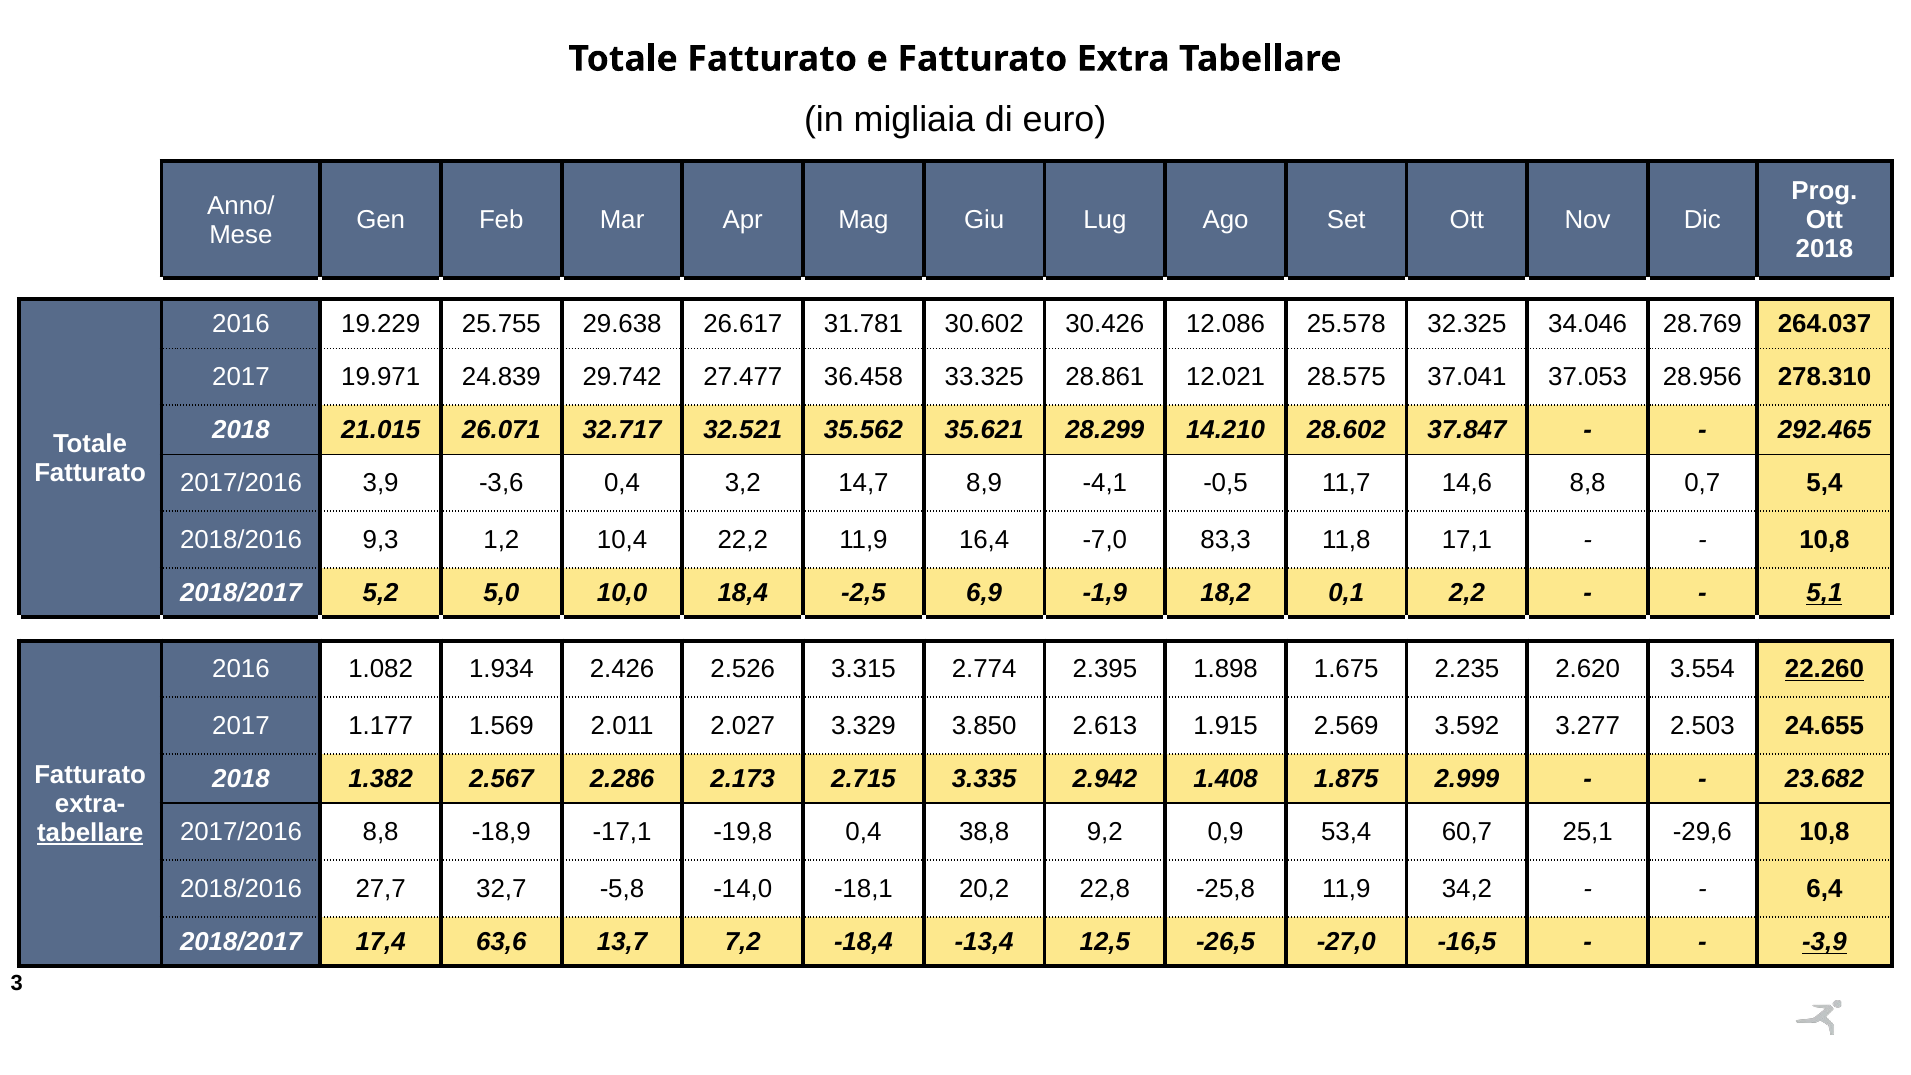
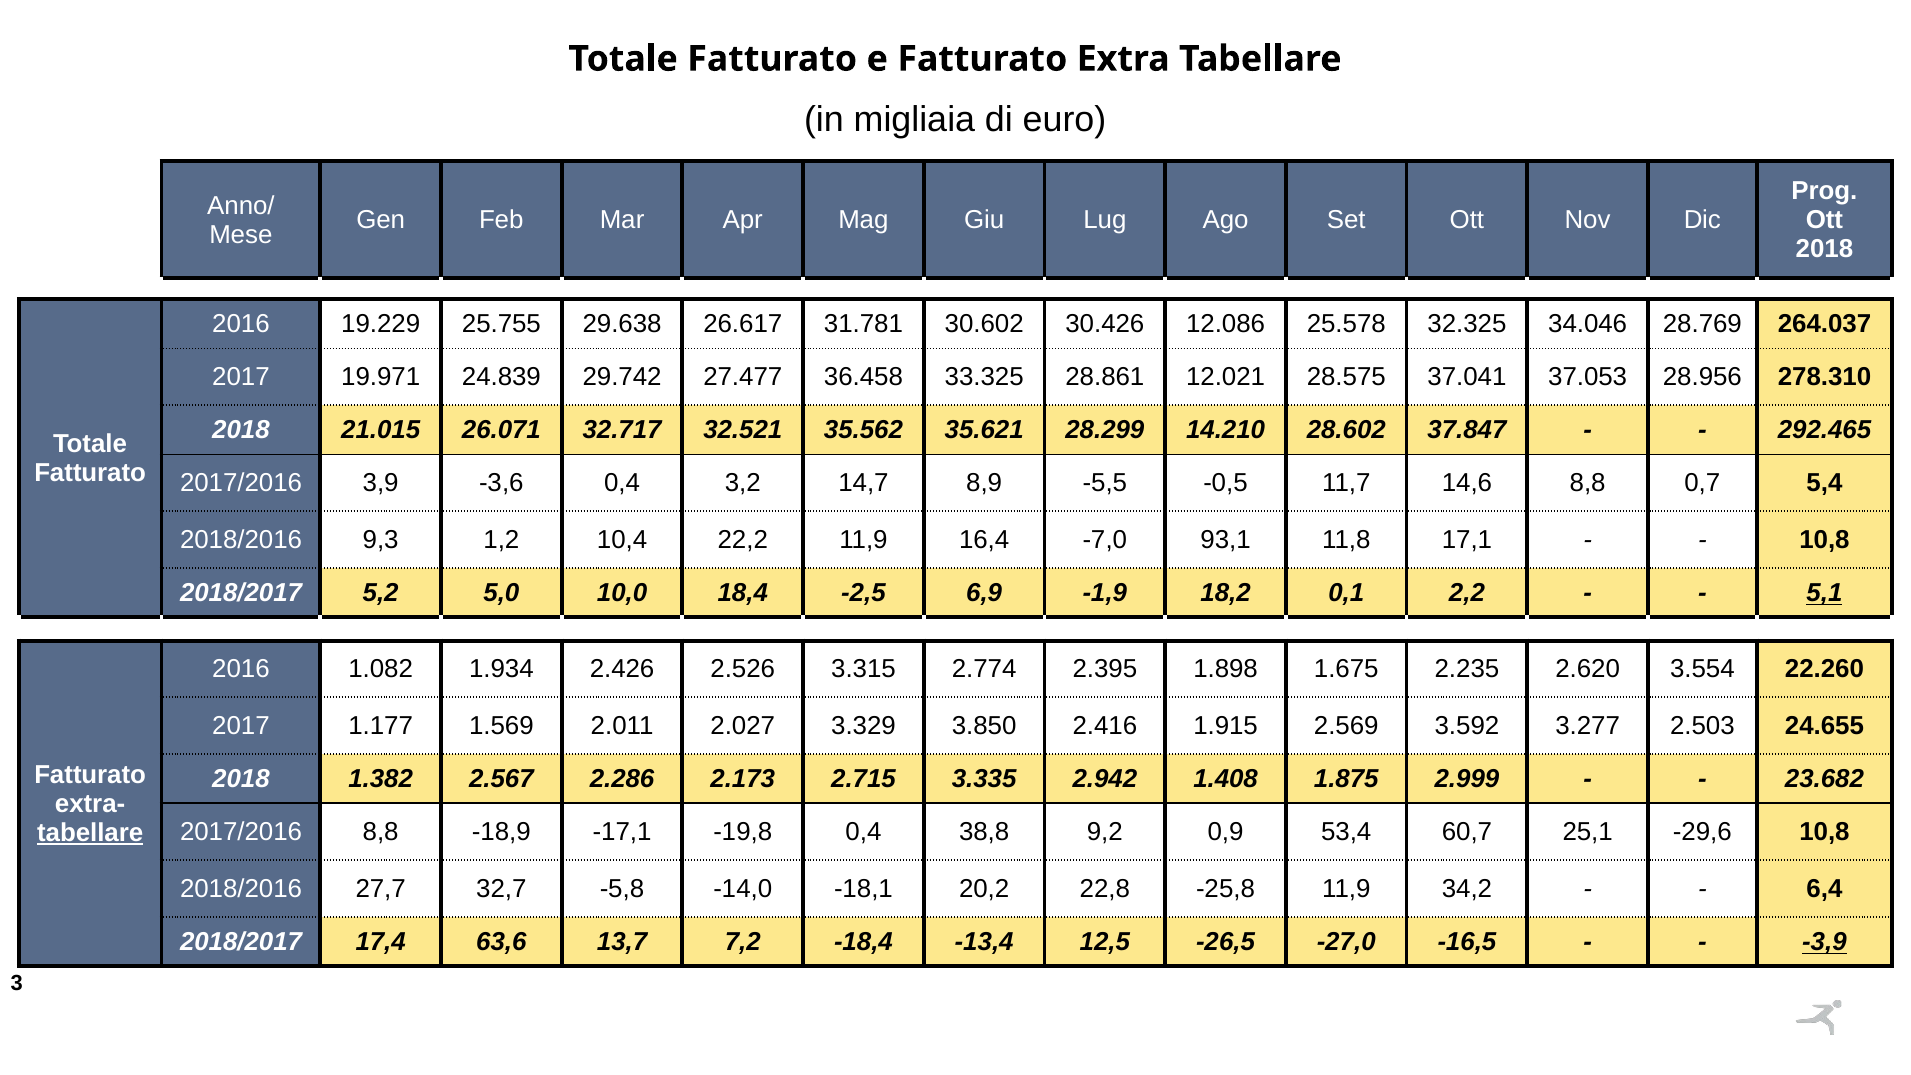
-4,1: -4,1 -> -5,5
83,3: 83,3 -> 93,1
22.260 underline: present -> none
2.613: 2.613 -> 2.416
